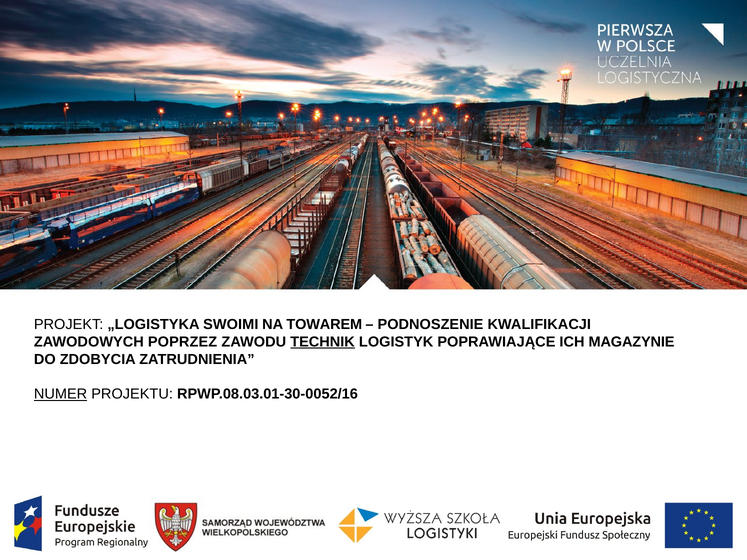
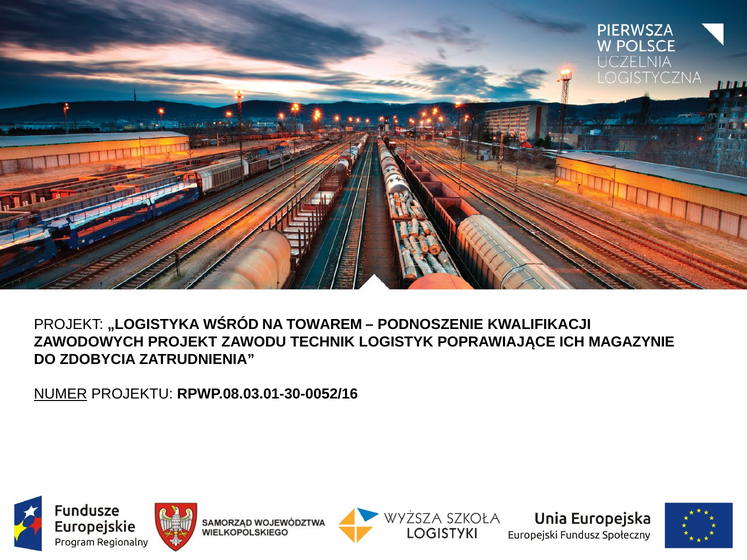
SWOIMI: SWOIMI -> WŚRÓD
ZAWODOWYCH POPRZEZ: POPRZEZ -> PROJEKT
TECHNIK underline: present -> none
